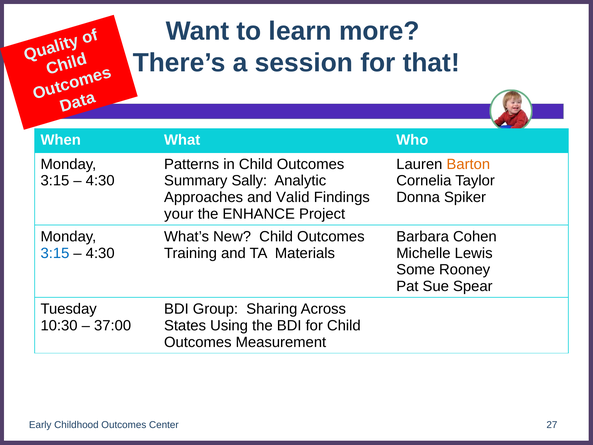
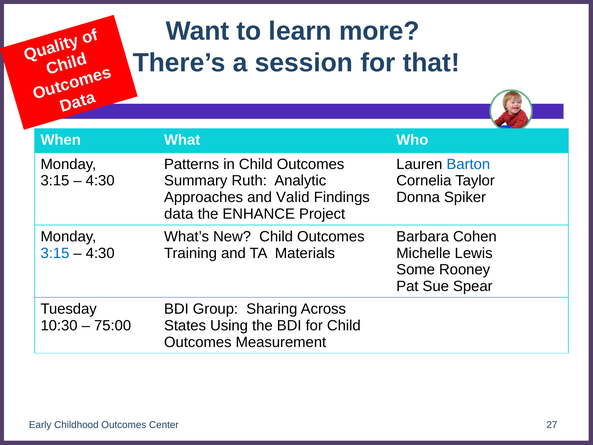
Barton colour: orange -> blue
Sally: Sally -> Ruth
your: your -> data
37:00: 37:00 -> 75:00
